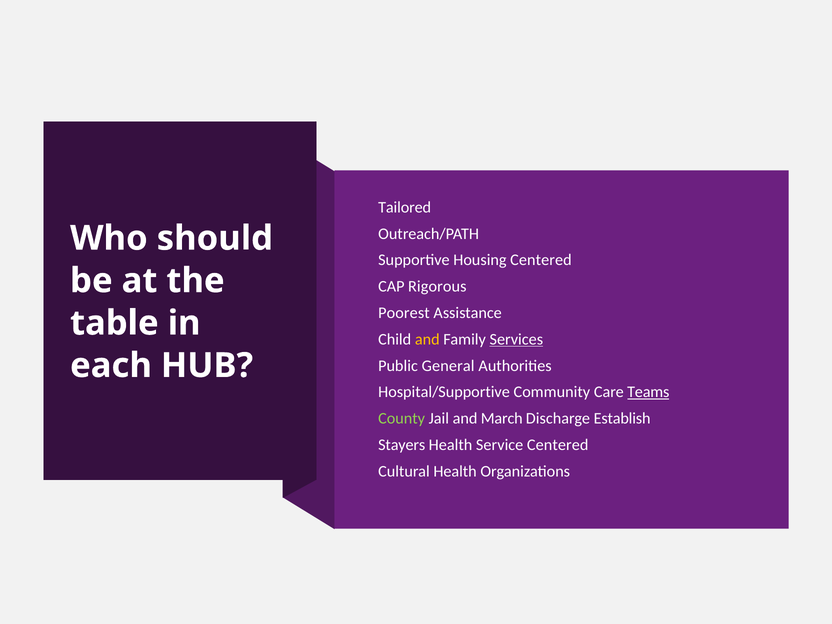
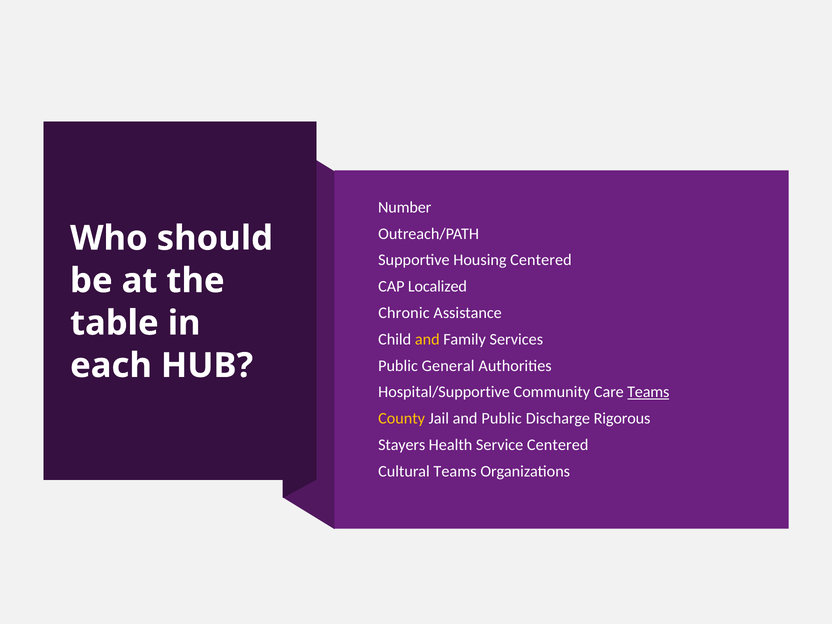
Tailored: Tailored -> Number
Rigorous: Rigorous -> Localized
Poorest: Poorest -> Chronic
Services underline: present -> none
County colour: light green -> yellow
and March: March -> Public
Establish: Establish -> Rigorous
Cultural Health: Health -> Teams
